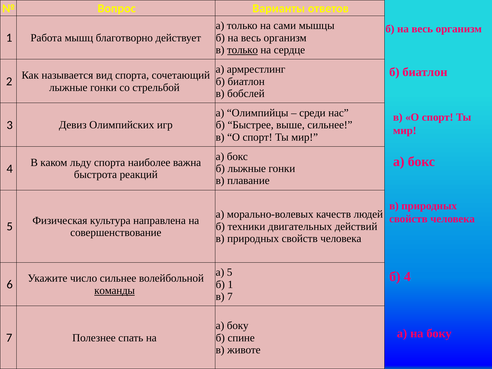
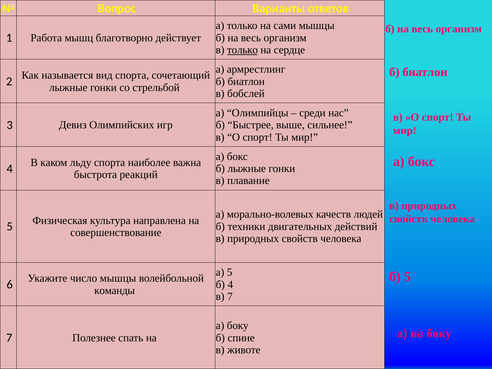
б 4: 4 -> 5
число сильнее: сильнее -> мышцы
б 1: 1 -> 4
команды underline: present -> none
